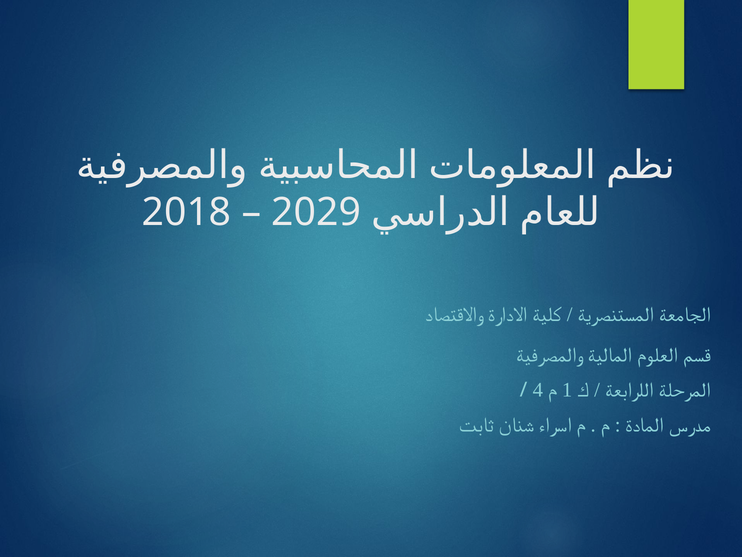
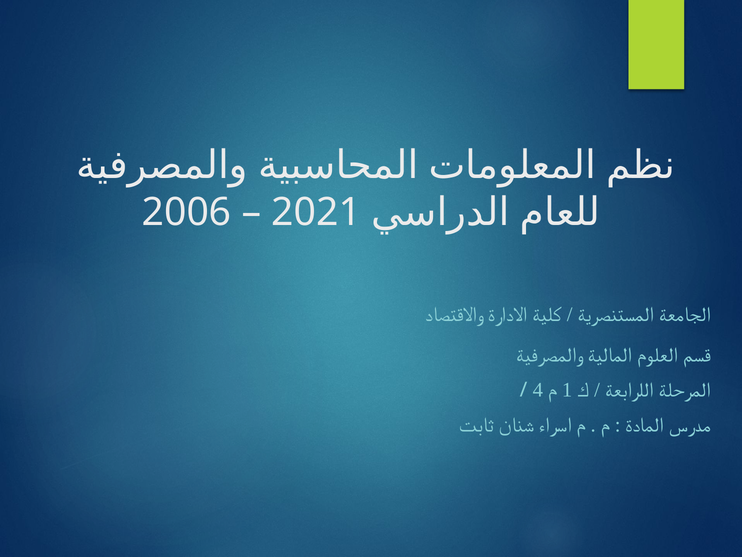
2018: 2018 -> 2006
2029: 2029 -> 2021
